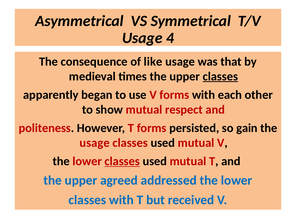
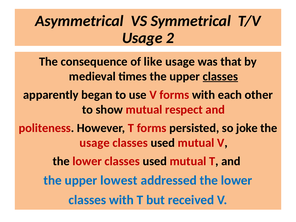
4: 4 -> 2
gain: gain -> joke
classes at (122, 161) underline: present -> none
agreed: agreed -> lowest
